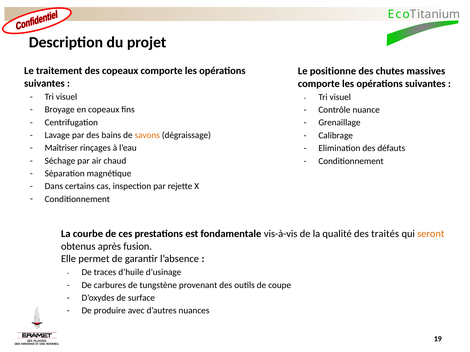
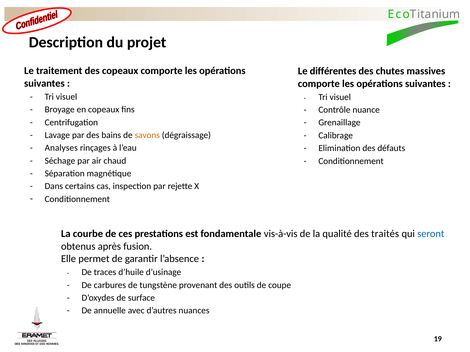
positionne: positionne -> différentes
Maîtriser: Maîtriser -> Analyses
seront colour: orange -> blue
produire: produire -> annuelle
